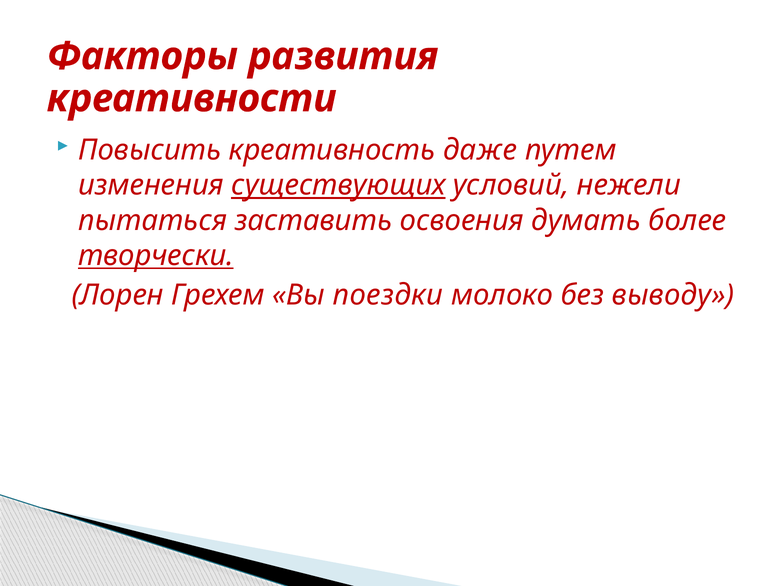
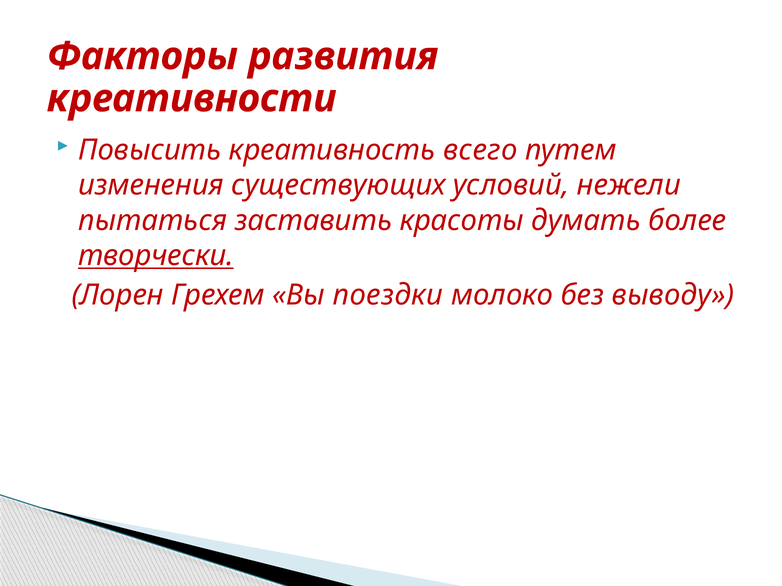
даже: даже -> всего
существующих underline: present -> none
освоения: освоения -> красоты
